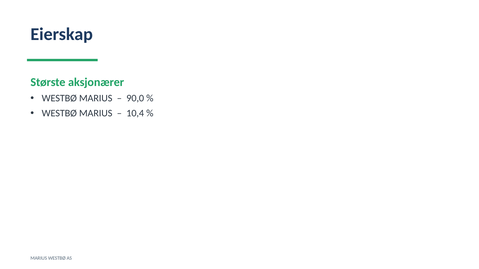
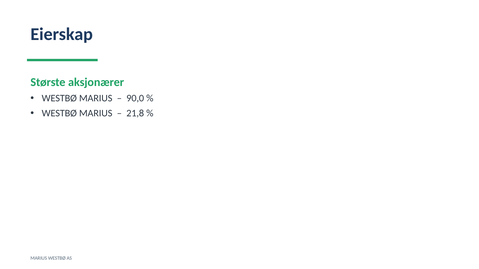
10,4: 10,4 -> 21,8
